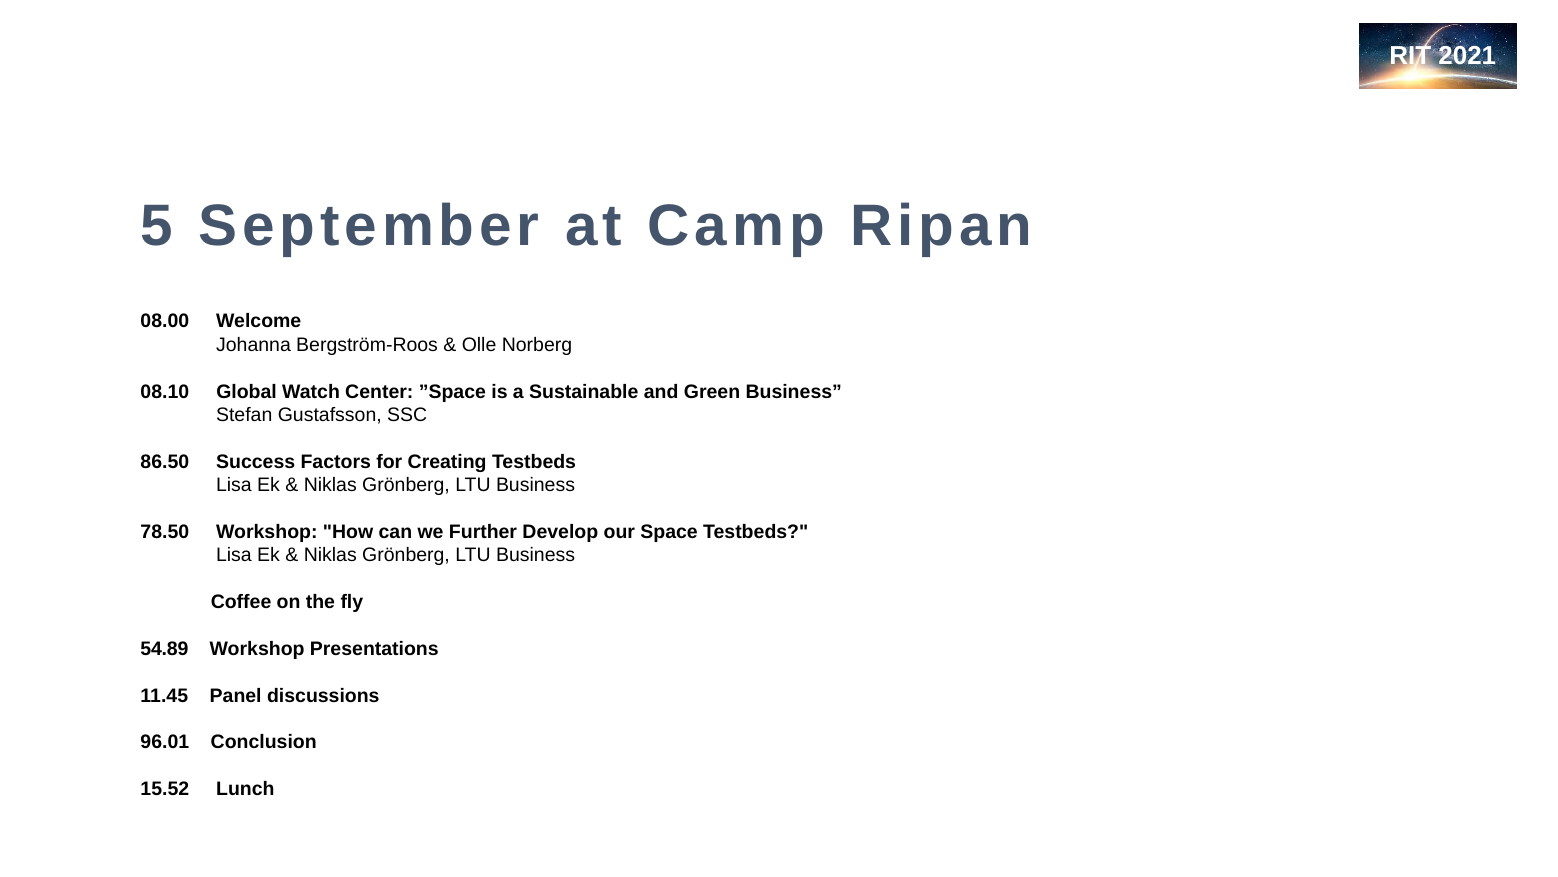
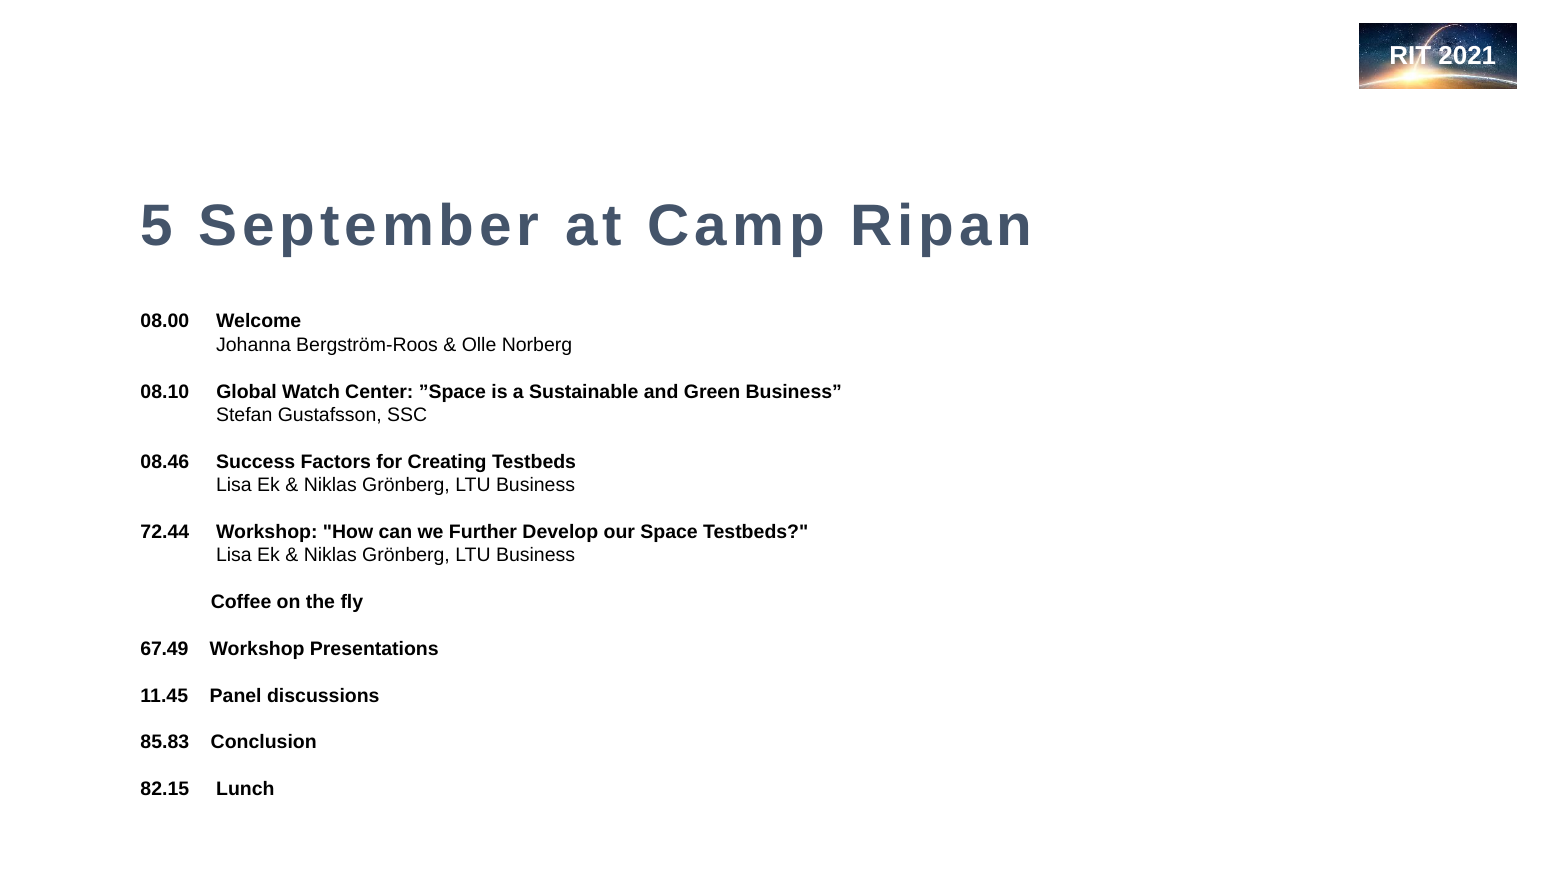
86.50: 86.50 -> 08.46
78.50: 78.50 -> 72.44
54.89: 54.89 -> 67.49
96.01: 96.01 -> 85.83
15.52: 15.52 -> 82.15
